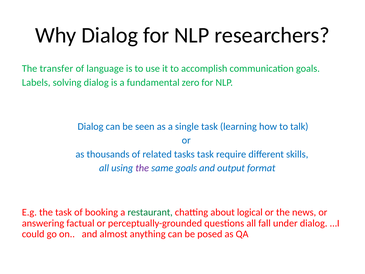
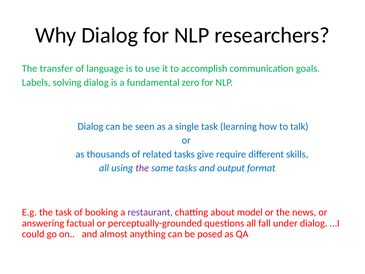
tasks task: task -> give
same goals: goals -> tasks
restaurant colour: green -> purple
logical: logical -> model
